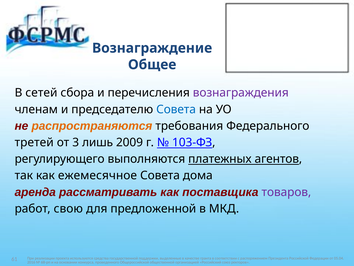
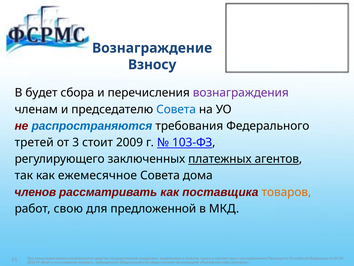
Общее: Общее -> Взносу
сетей: сетей -> будет
распространяются colour: orange -> blue
лишь: лишь -> стоит
выполняются: выполняются -> заключенных
аренда: аренда -> членов
товаров colour: purple -> orange
